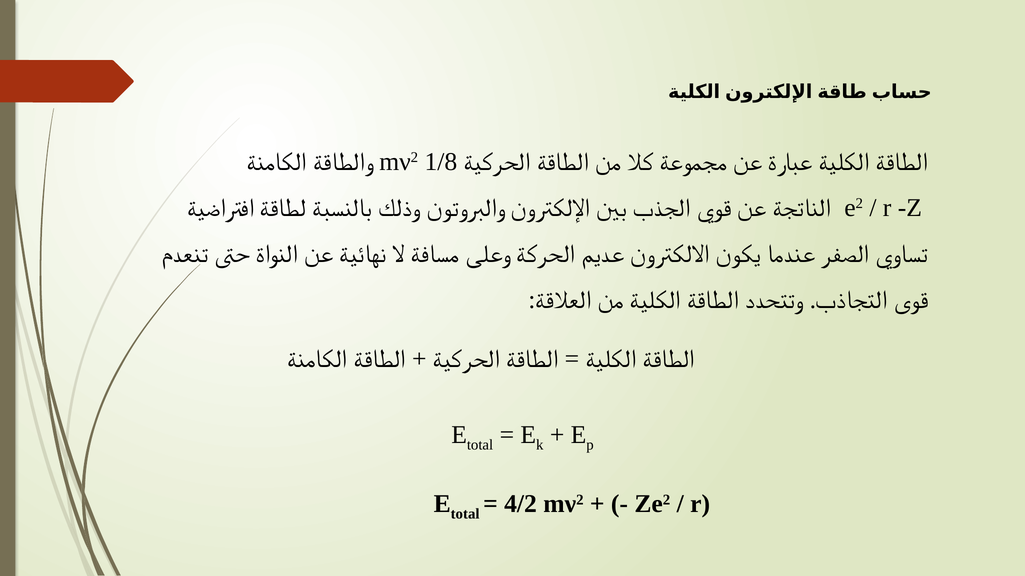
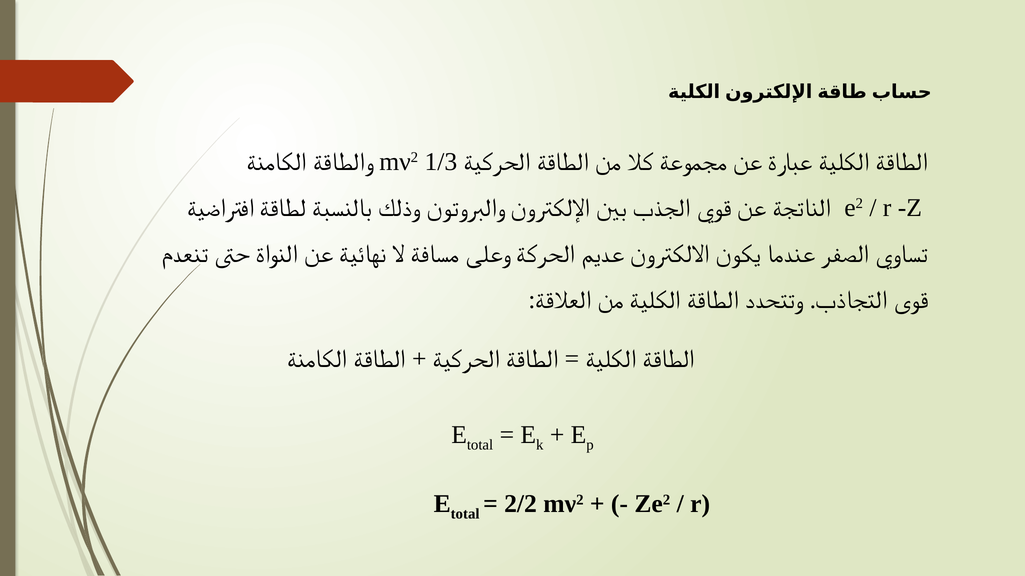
1/8: 1/8 -> 1/3
4/2: 4/2 -> 2/2
